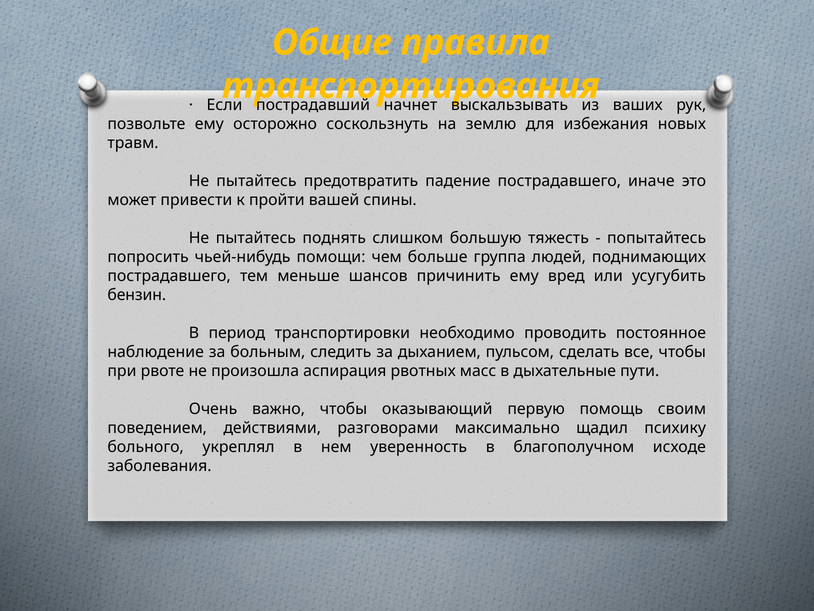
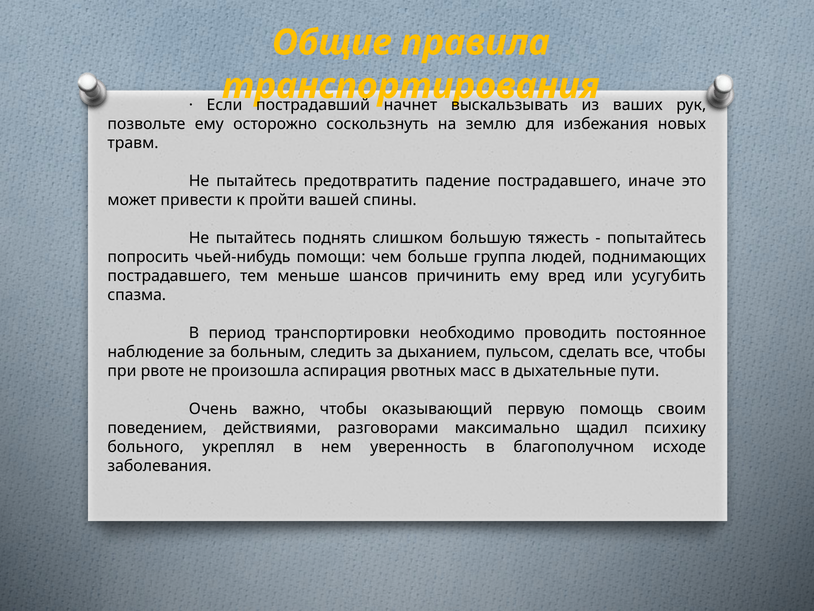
бензин: бензин -> спазма
